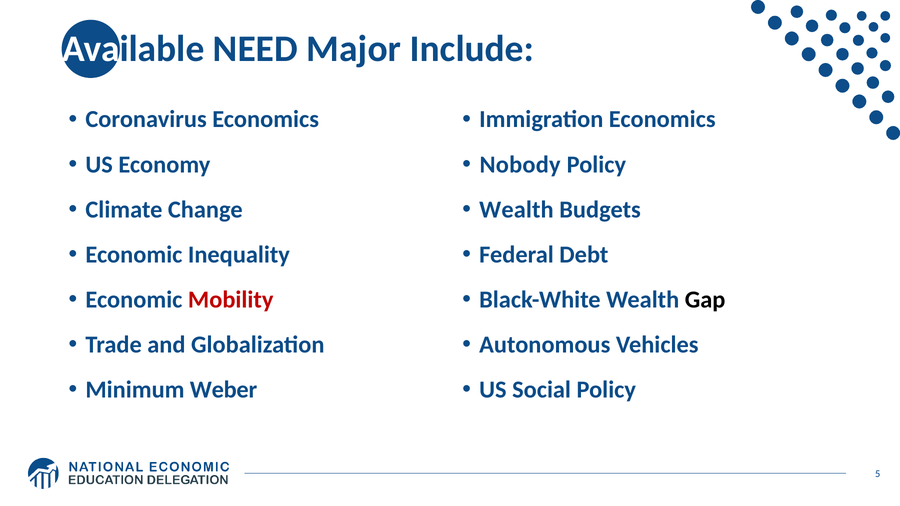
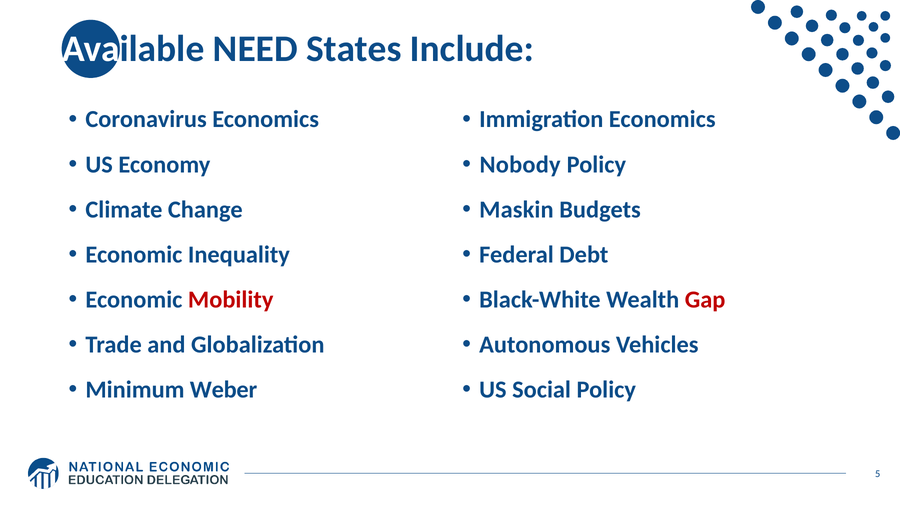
Major: Major -> States
Wealth at (516, 210): Wealth -> Maskin
Gap colour: black -> red
